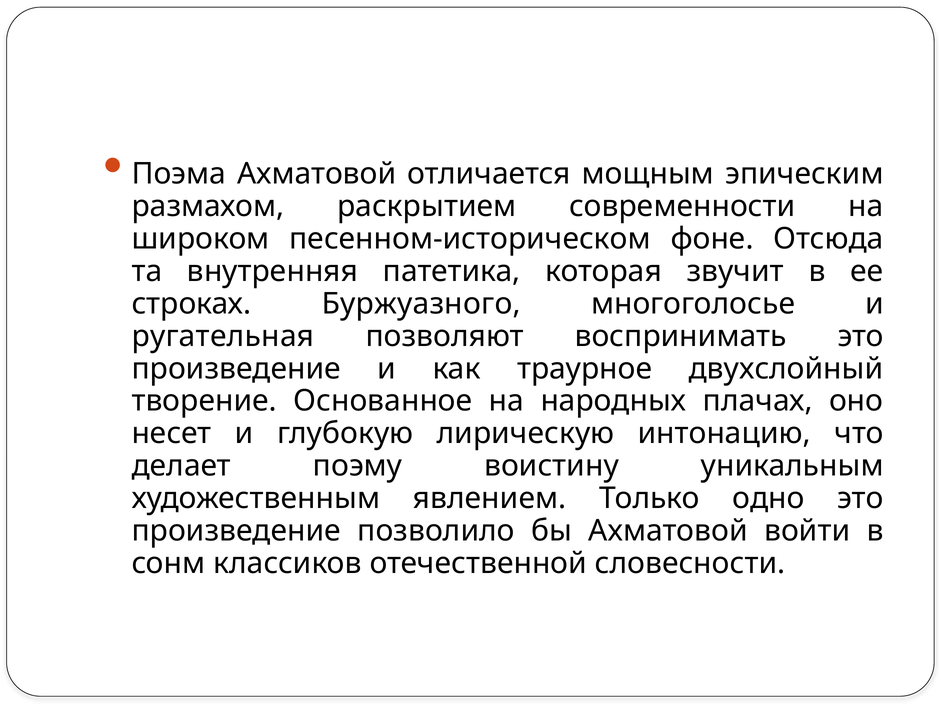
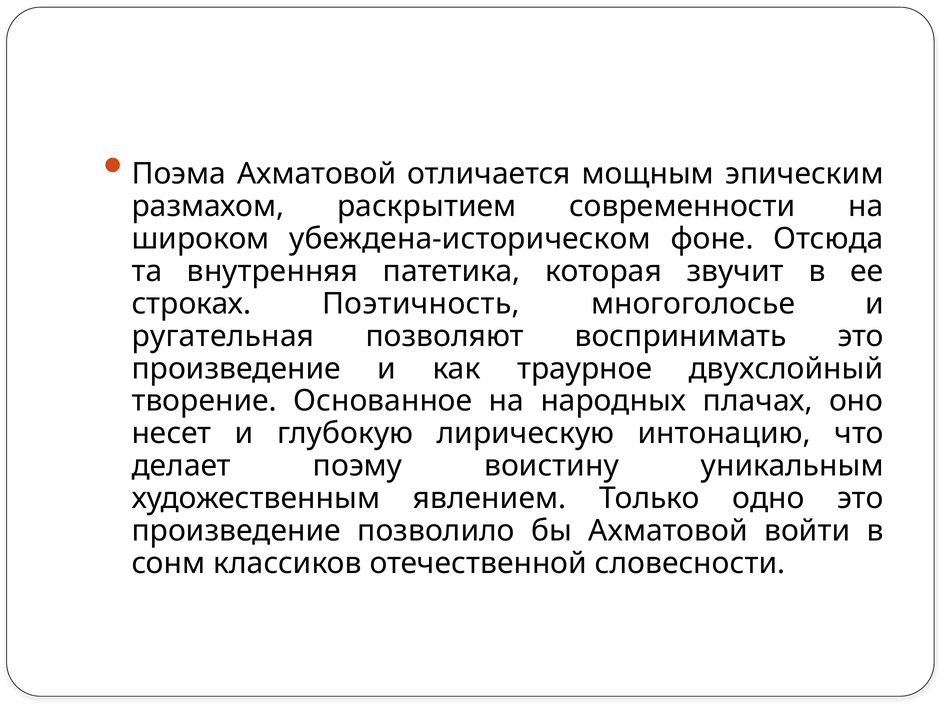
песенном-историческом: песенном-историческом -> убеждена-историческом
Буржуазного: Буржуазного -> Поэтичность
